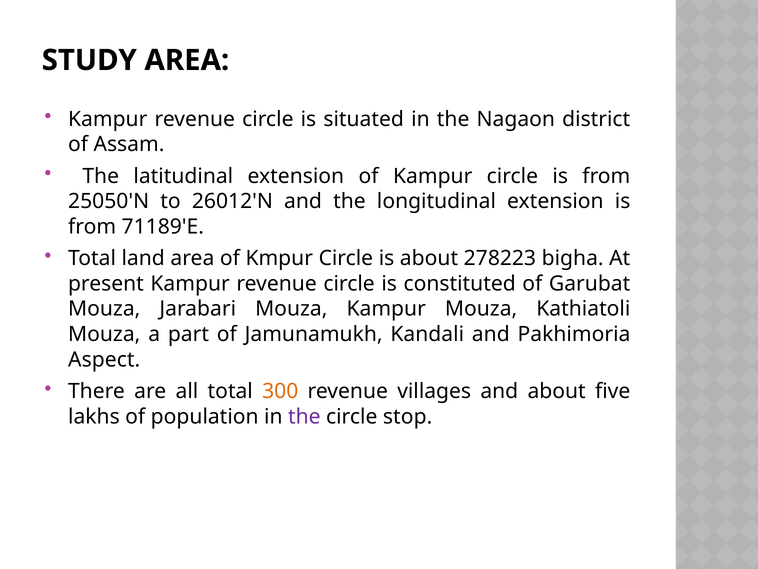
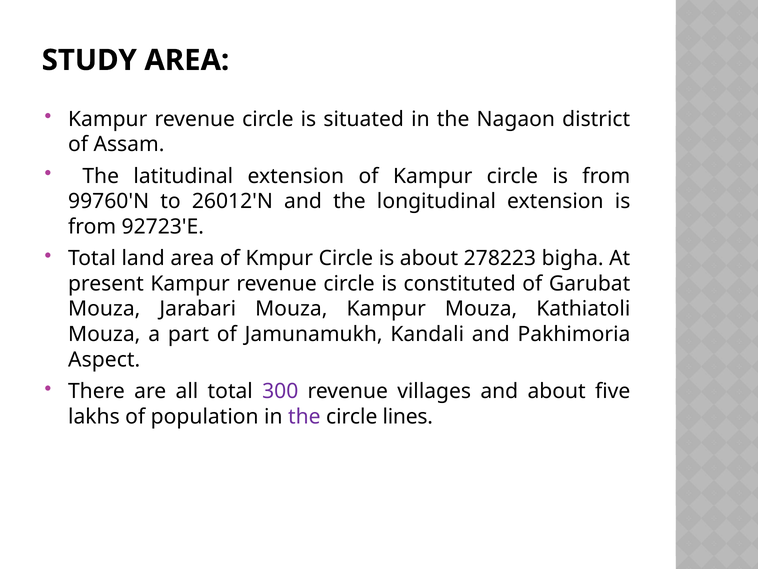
25050'N: 25050'N -> 99760'N
71189'E: 71189'E -> 92723'E
300 colour: orange -> purple
stop: stop -> lines
